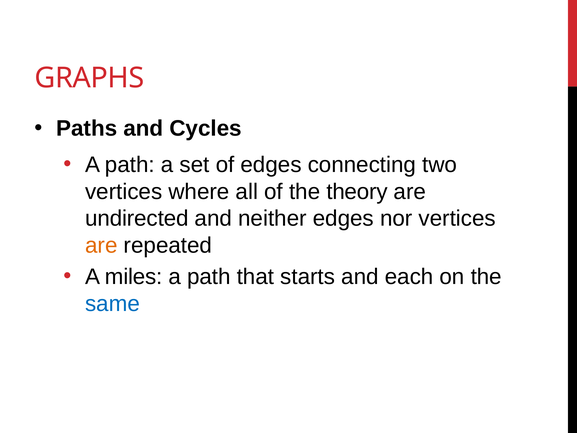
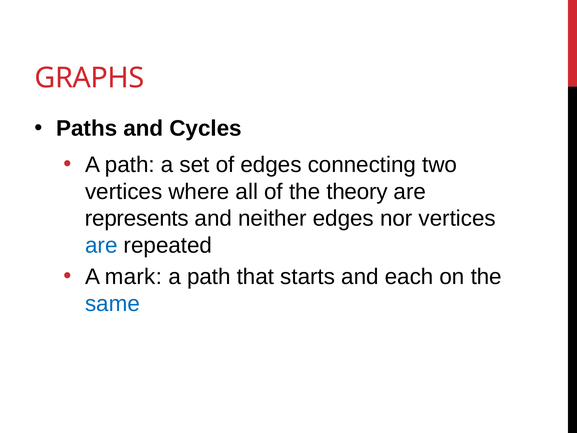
undirected: undirected -> represents
are at (101, 245) colour: orange -> blue
miles: miles -> mark
